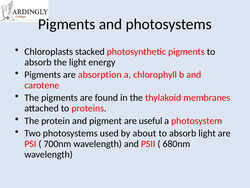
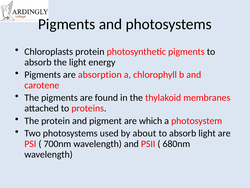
Chloroplasts stacked: stacked -> protein
useful: useful -> which
